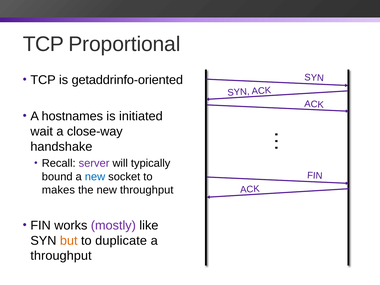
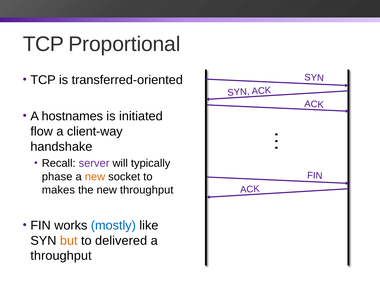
getaddrinfo-oriented: getaddrinfo-oriented -> transferred-oriented
wait: wait -> flow
close-way: close-way -> client-way
bound: bound -> phase
new at (95, 177) colour: blue -> orange
mostly colour: purple -> blue
duplicate: duplicate -> delivered
